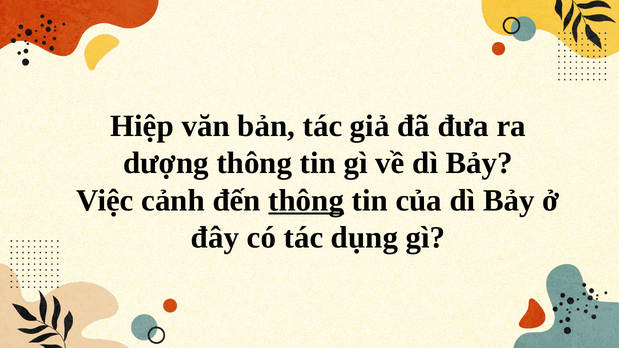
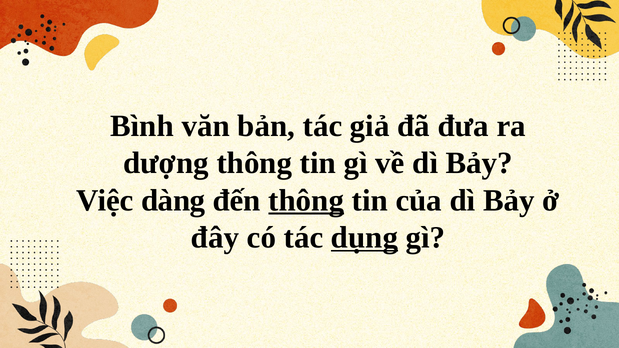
Hiệp: Hiệp -> Bình
cảnh: cảnh -> dàng
dụng underline: none -> present
